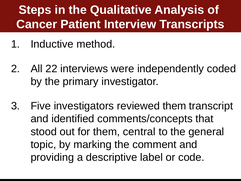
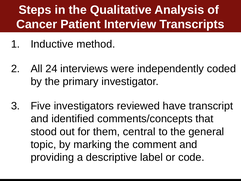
22: 22 -> 24
reviewed them: them -> have
